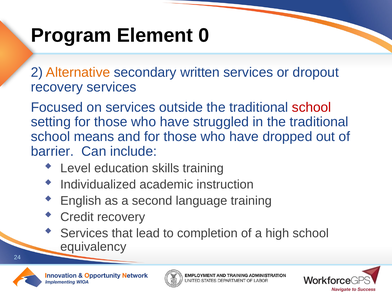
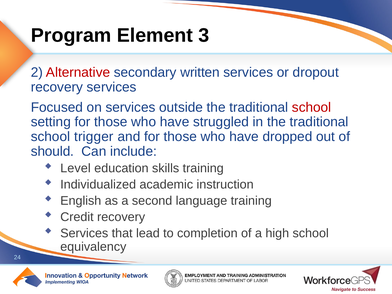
0: 0 -> 3
Alternative colour: orange -> red
means: means -> trigger
barrier: barrier -> should
